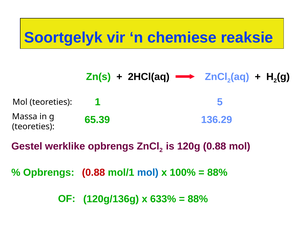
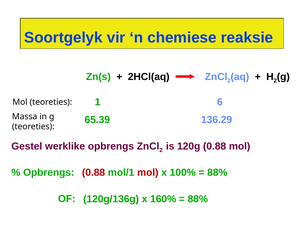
5: 5 -> 6
mol at (148, 173) colour: blue -> red
633%: 633% -> 160%
